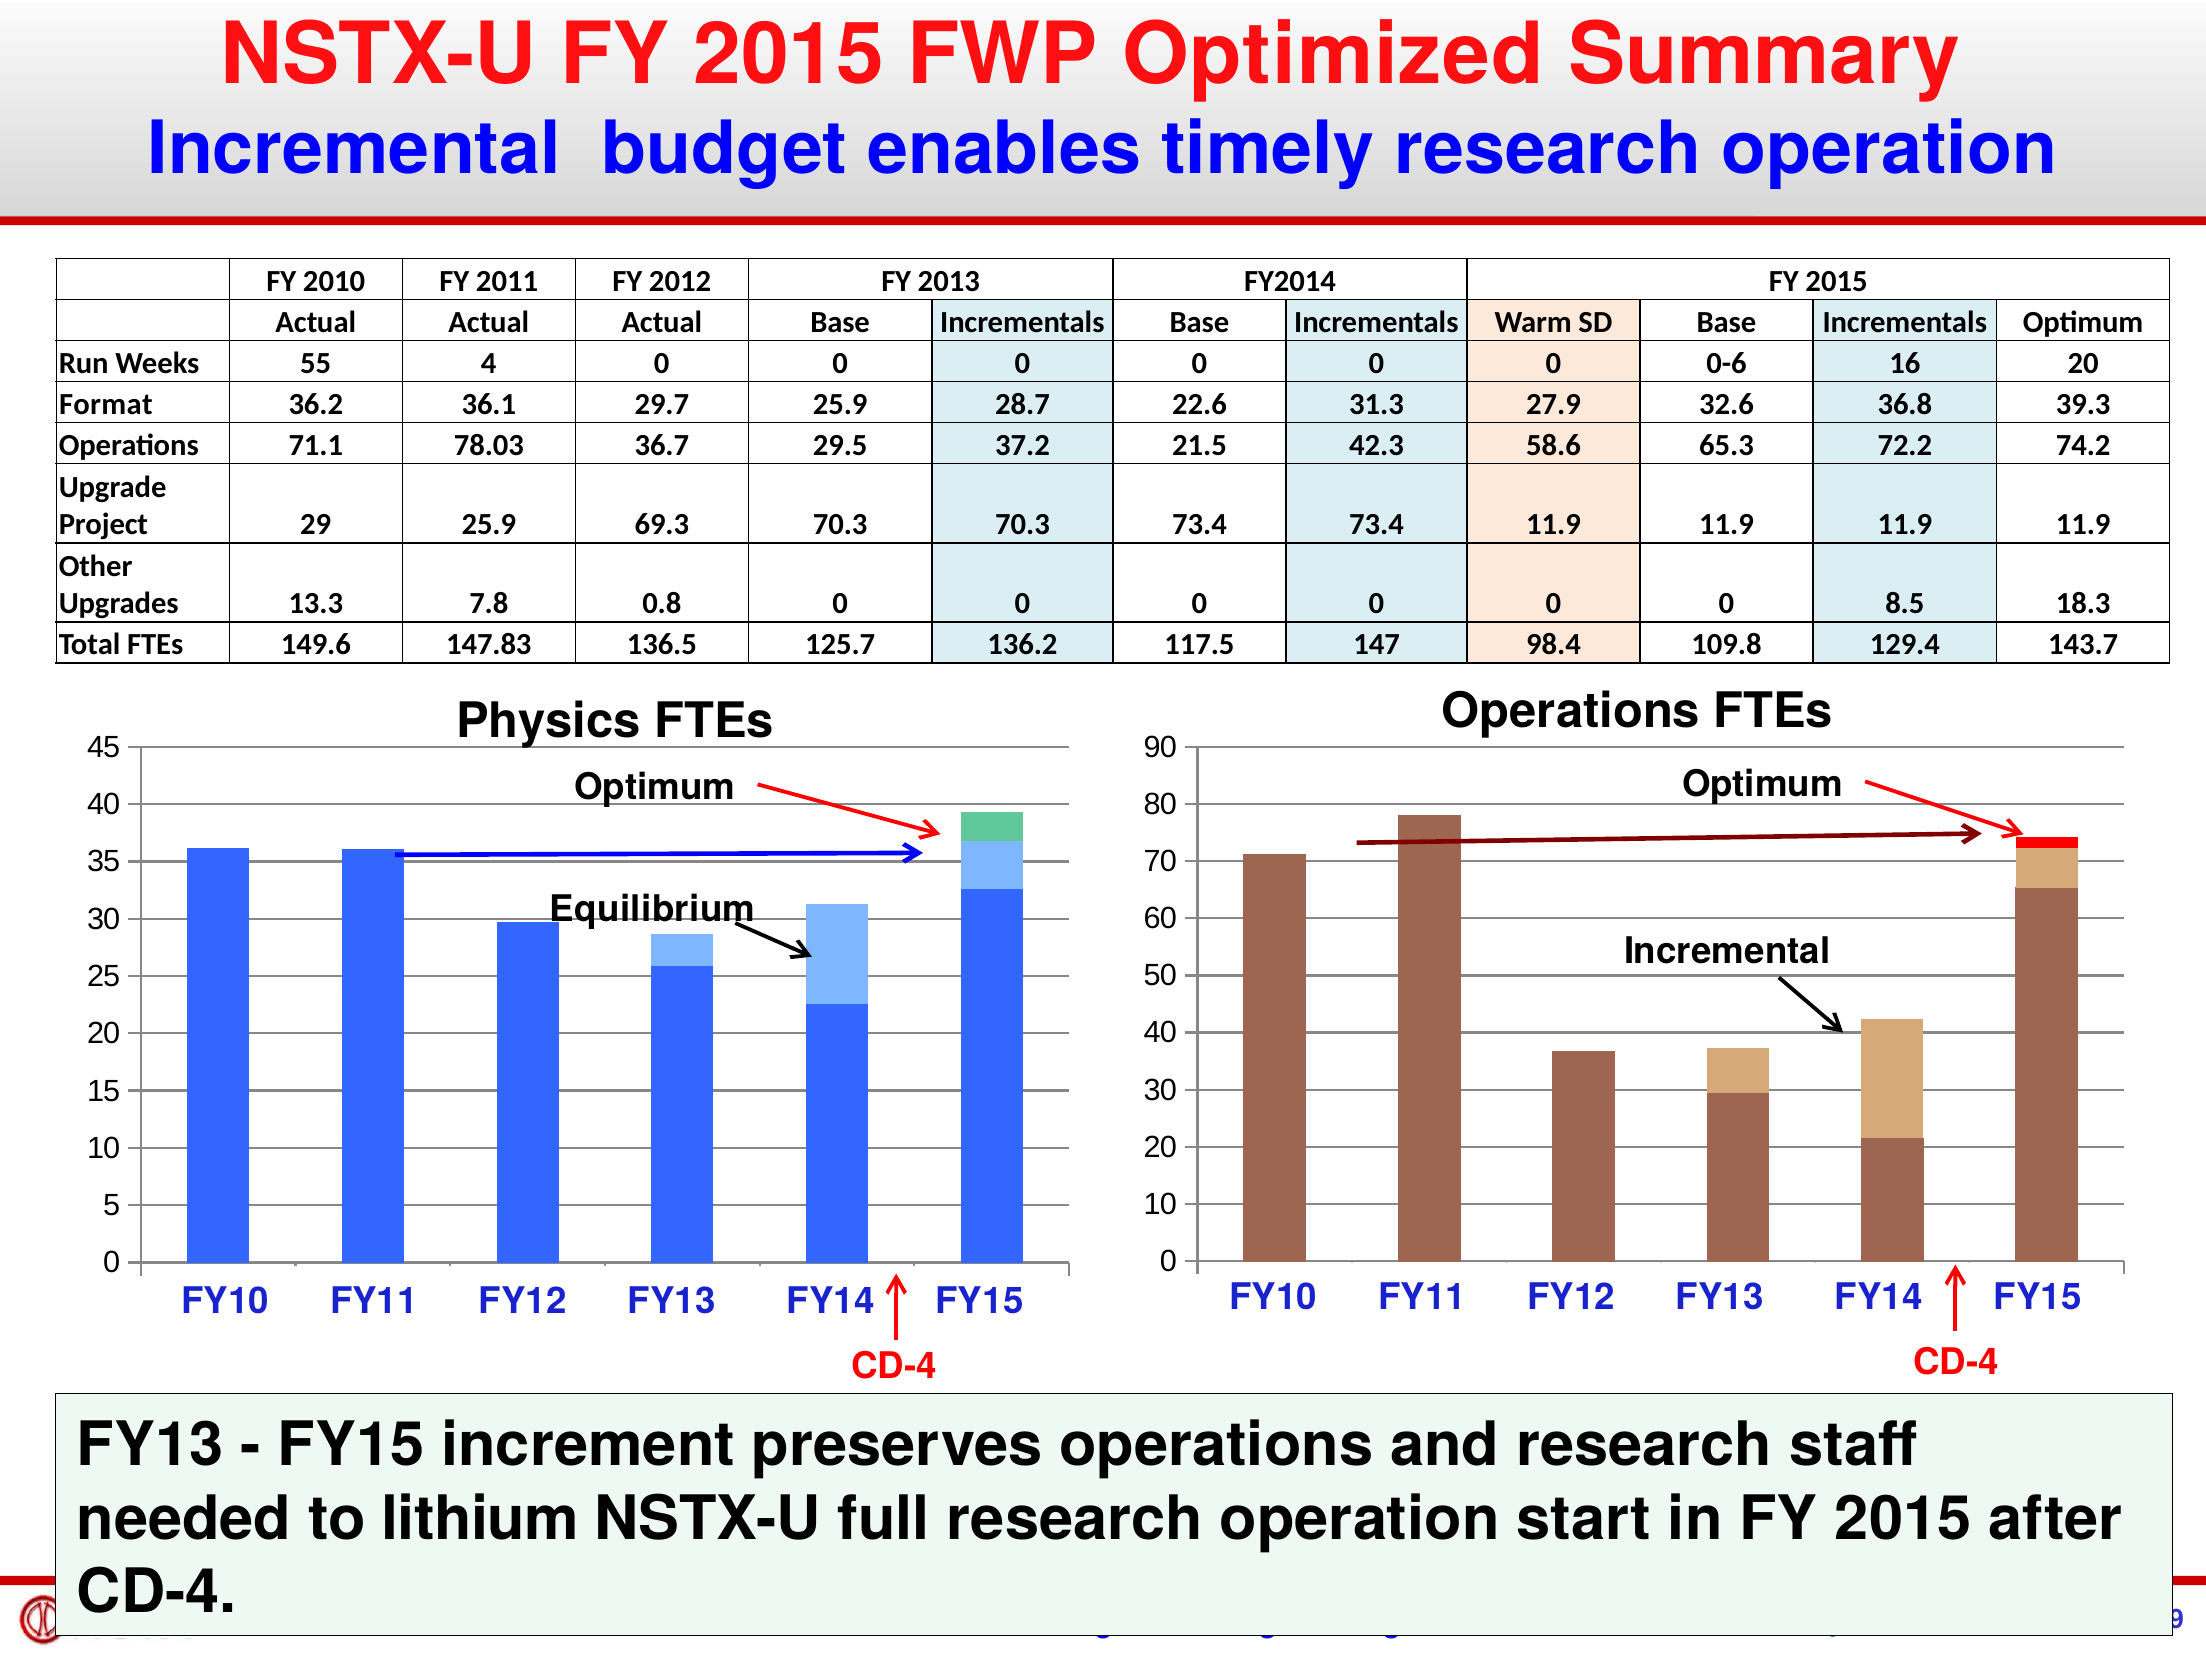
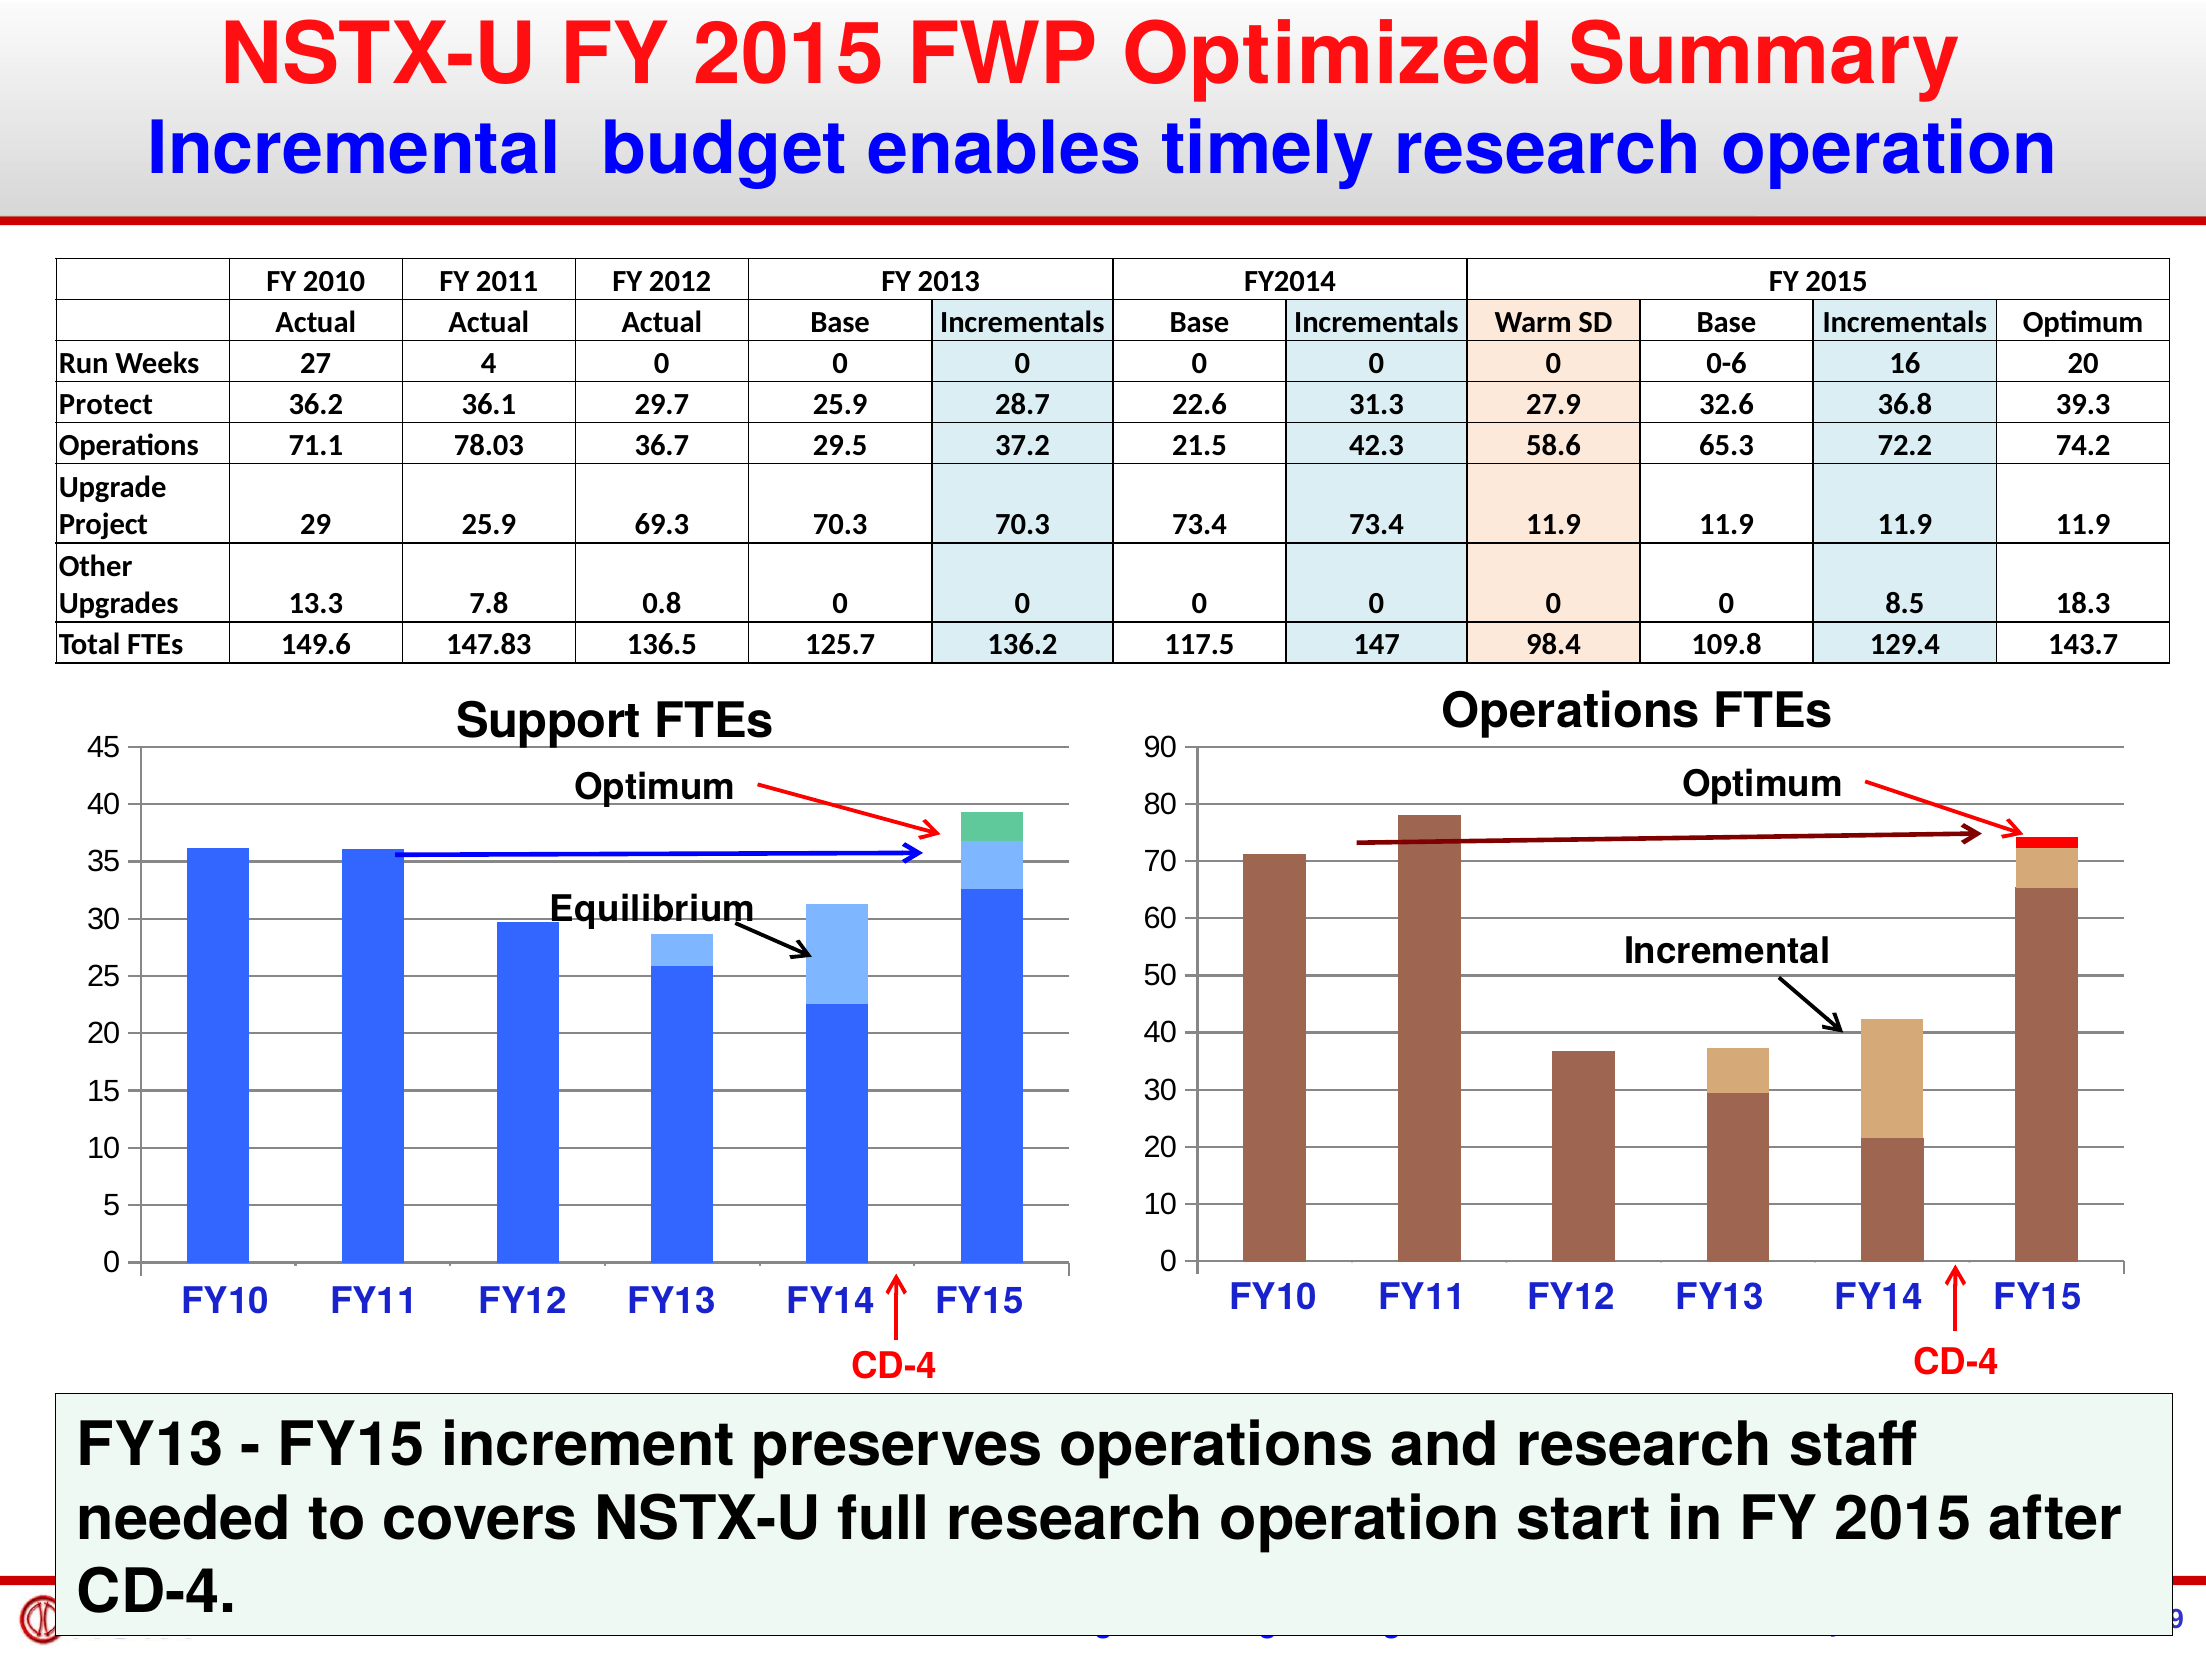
55: 55 -> 27
Format: Format -> Protect
Physics: Physics -> Support
lithium: lithium -> covers
